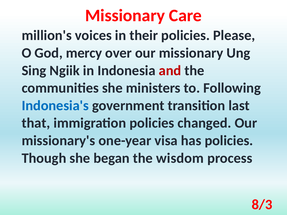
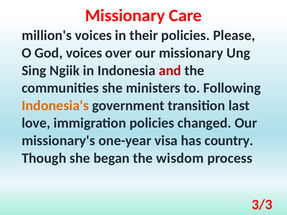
God mercy: mercy -> voices
Indonesia's colour: blue -> orange
that: that -> love
has policies: policies -> country
8/3: 8/3 -> 3/3
